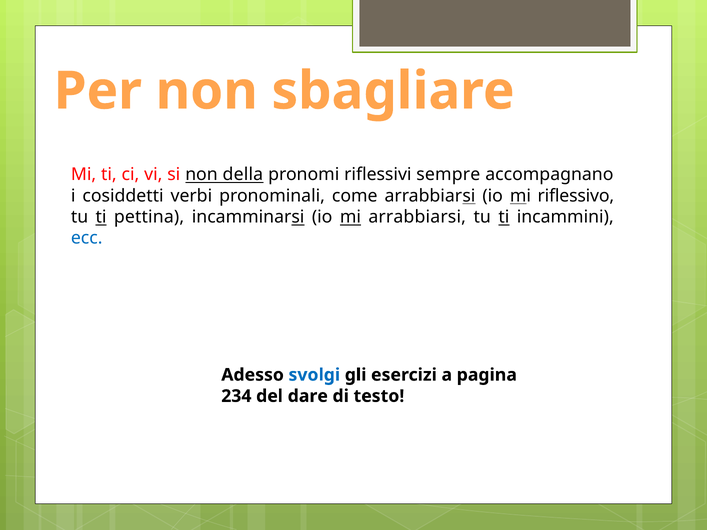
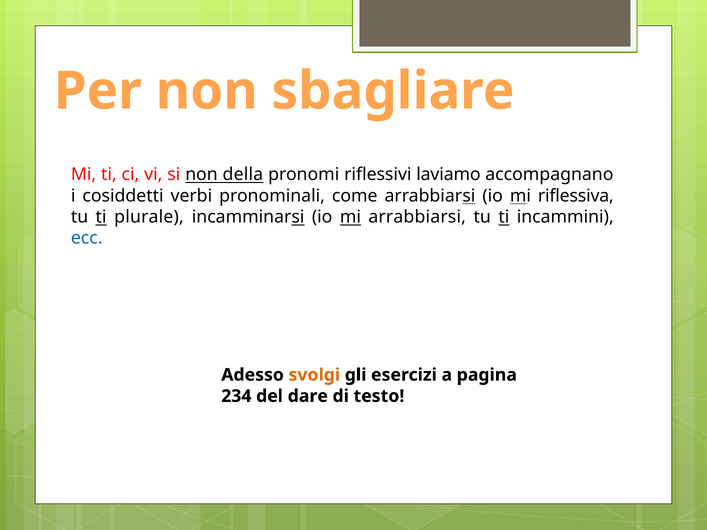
sempre: sempre -> laviamo
riflessivo: riflessivo -> riflessiva
pettina: pettina -> plurale
svolgi colour: blue -> orange
